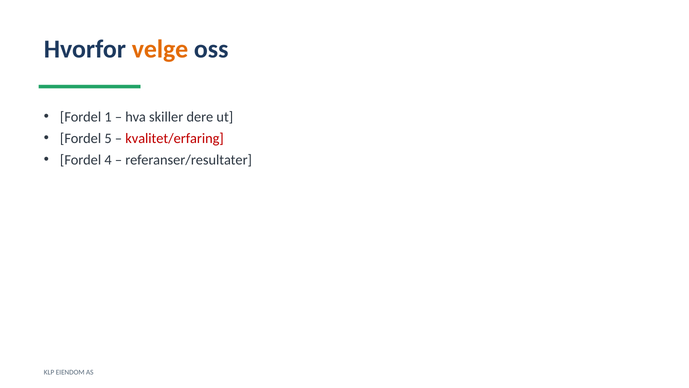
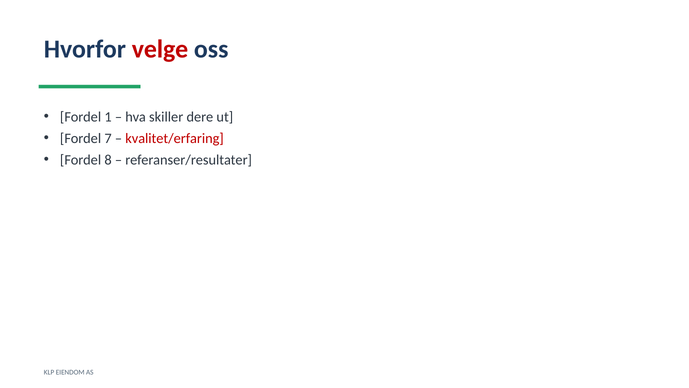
velge colour: orange -> red
5: 5 -> 7
4: 4 -> 8
